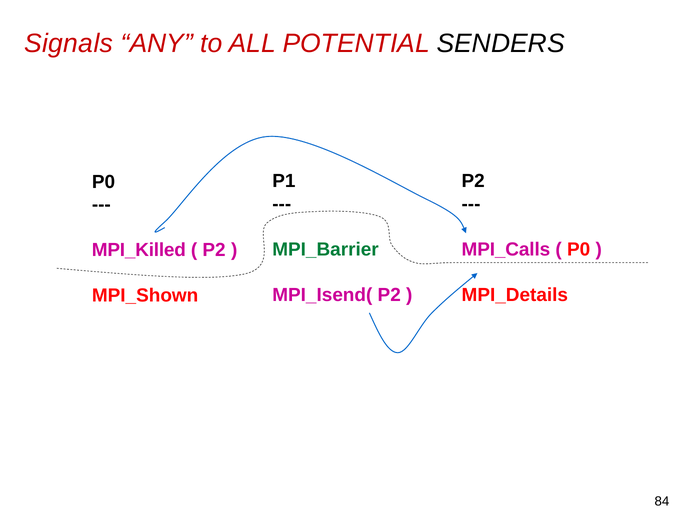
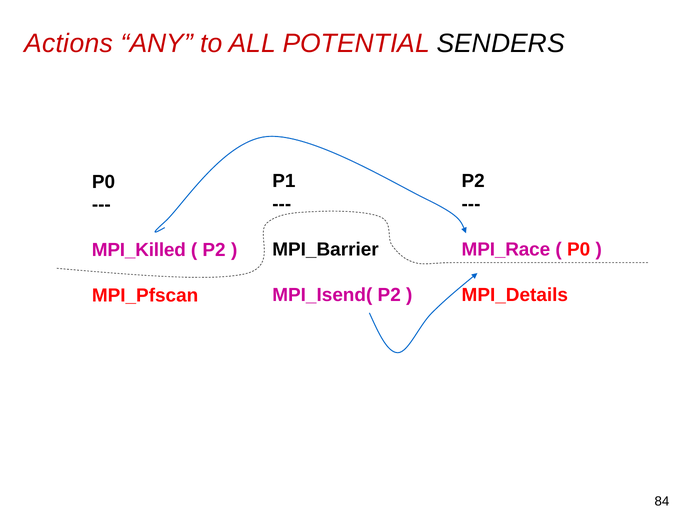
Signals: Signals -> Actions
MPI_Barrier colour: green -> black
MPI_Calls: MPI_Calls -> MPI_Race
MPI_Shown: MPI_Shown -> MPI_Pfscan
